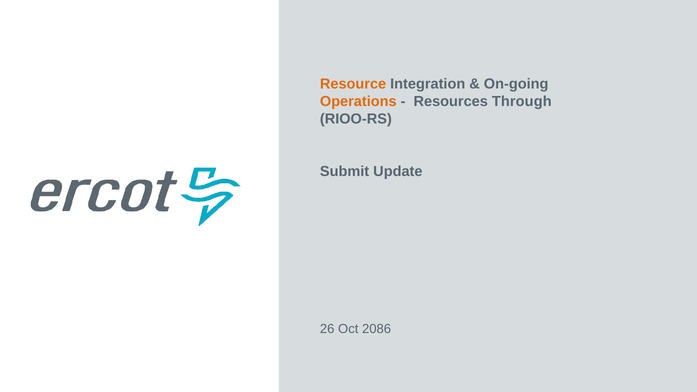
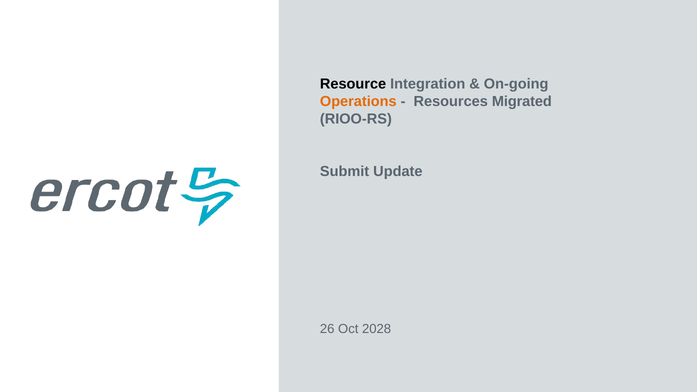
Resource colour: orange -> black
Through: Through -> Migrated
2086: 2086 -> 2028
